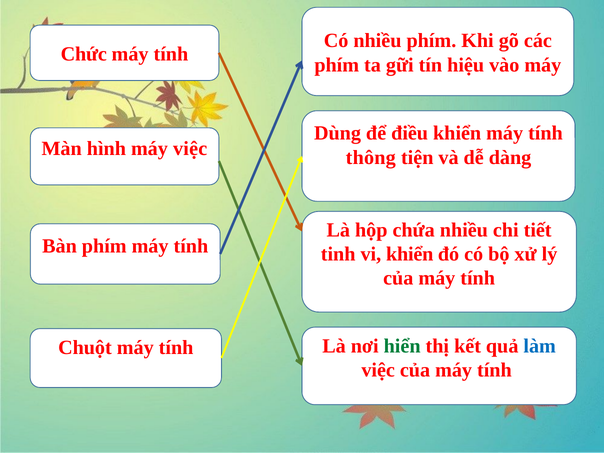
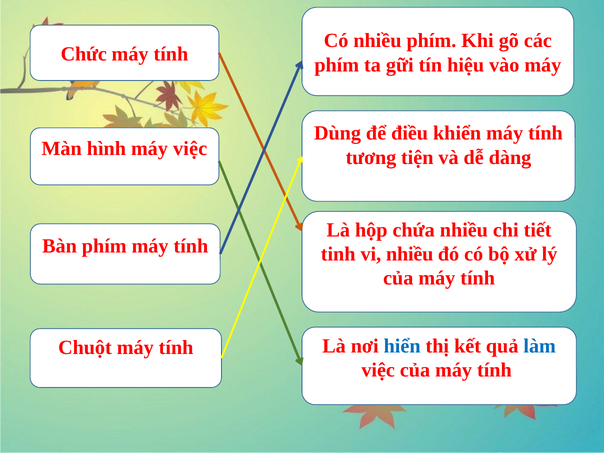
thông: thông -> tương
vi khiển: khiển -> nhiều
hiển colour: green -> blue
